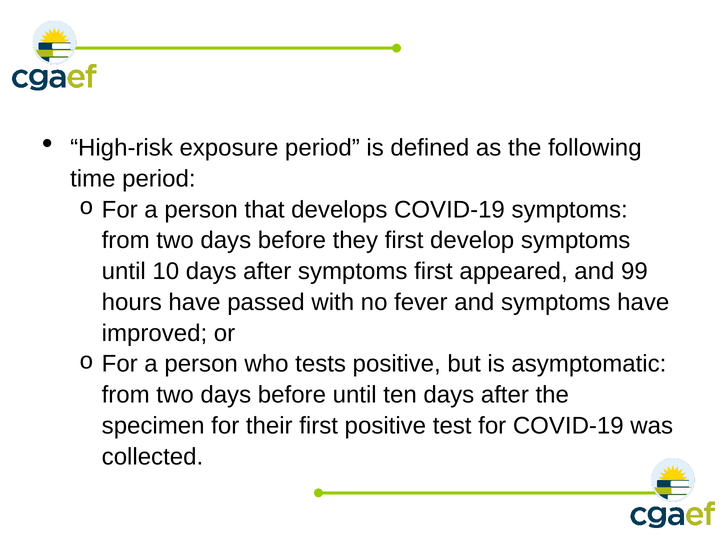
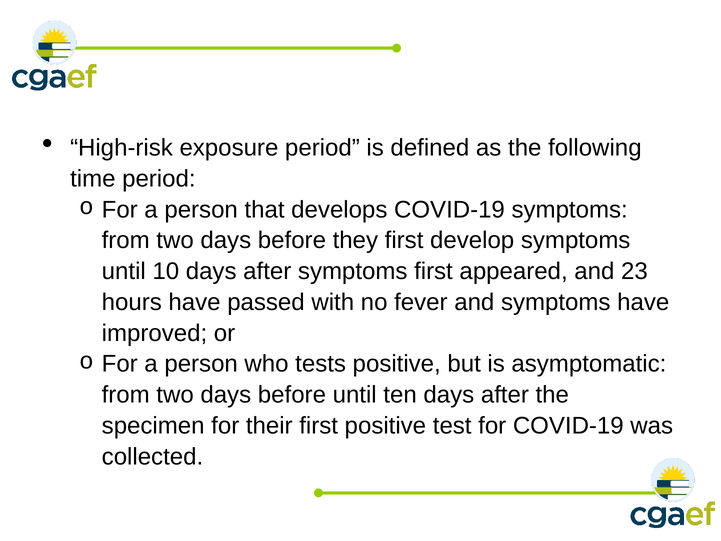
99: 99 -> 23
